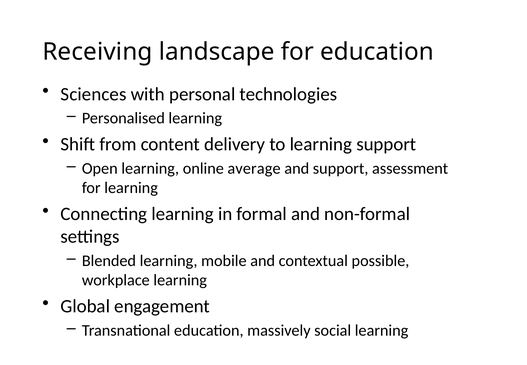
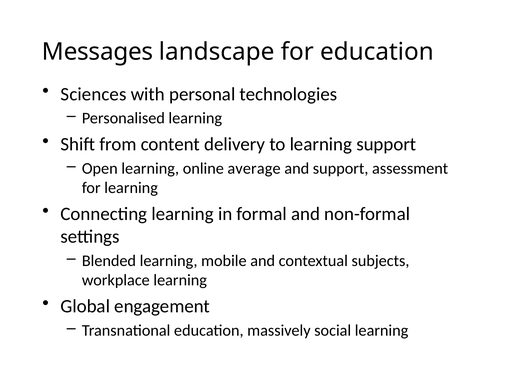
Receiving: Receiving -> Messages
possible: possible -> subjects
